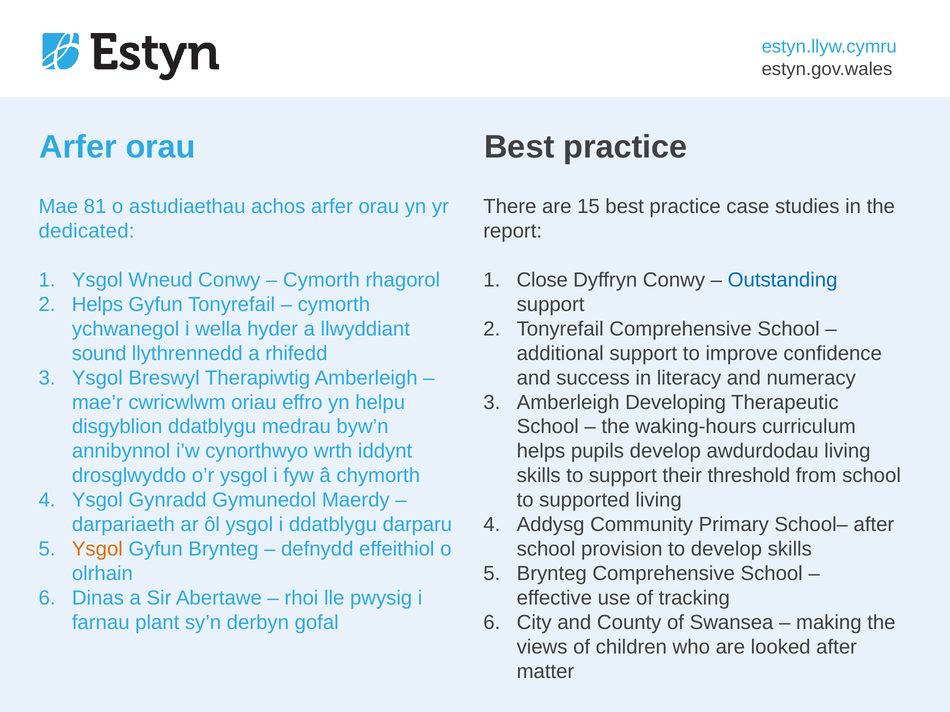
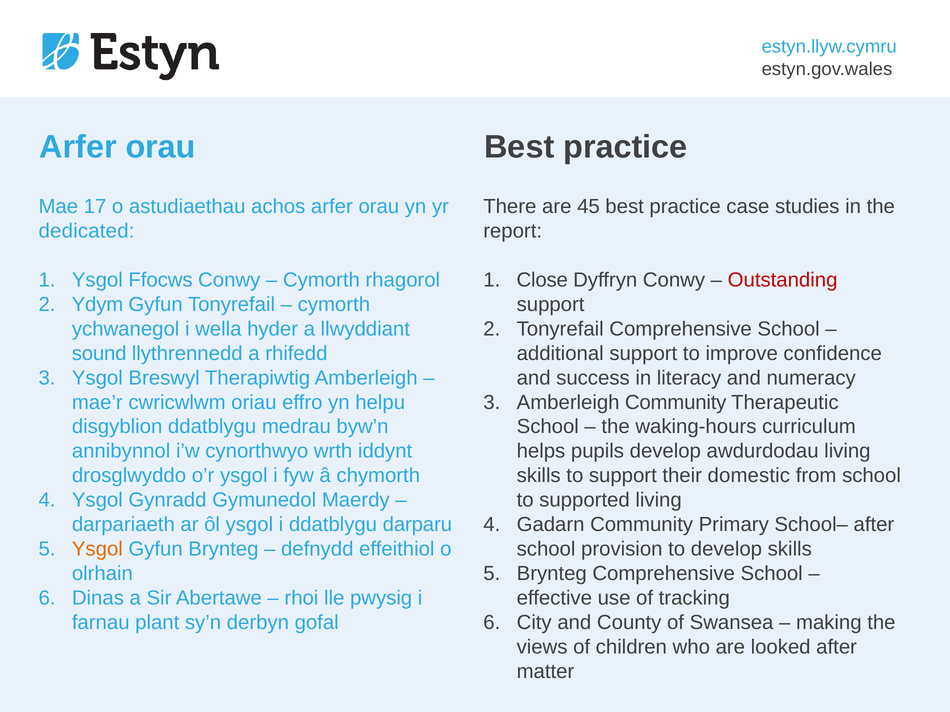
81: 81 -> 17
15: 15 -> 45
Wneud: Wneud -> Ffocws
Outstanding colour: blue -> red
Helps at (97, 305): Helps -> Ydym
Amberleigh Developing: Developing -> Community
threshold: threshold -> domestic
Addysg: Addysg -> Gadarn
